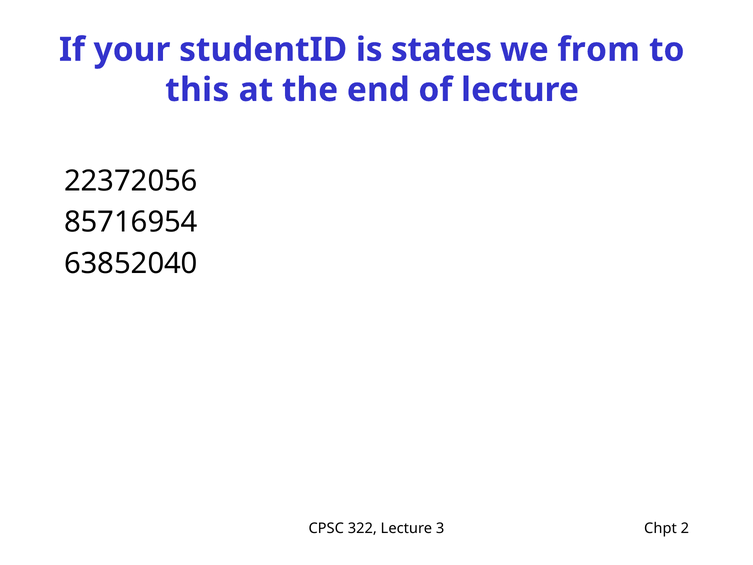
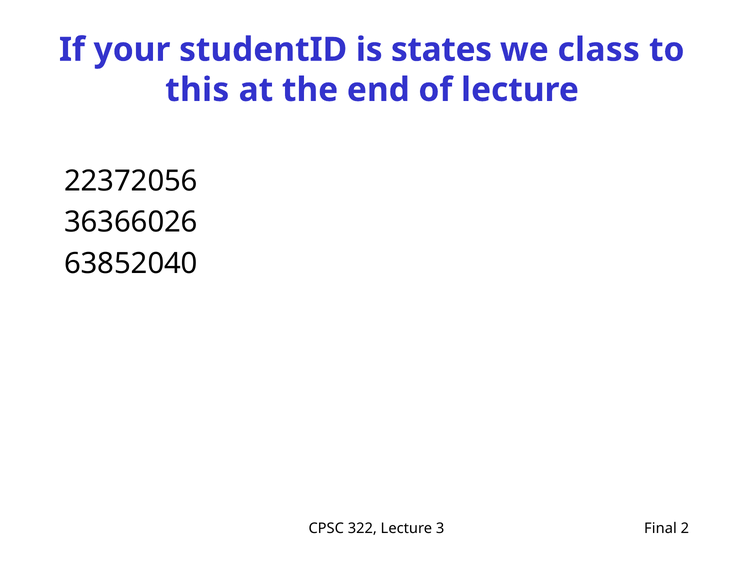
from: from -> class
85716954: 85716954 -> 36366026
Chpt: Chpt -> Final
